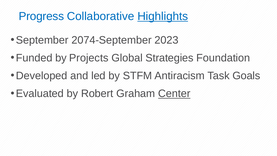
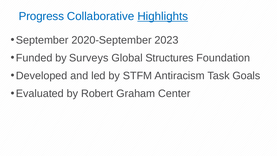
2074-September: 2074-September -> 2020-September
Projects: Projects -> Surveys
Strategies: Strategies -> Structures
Center underline: present -> none
